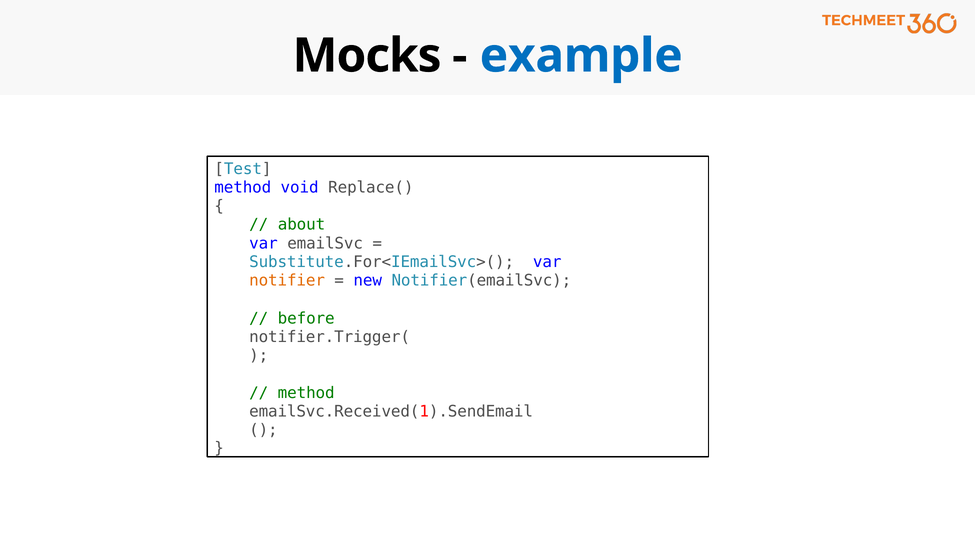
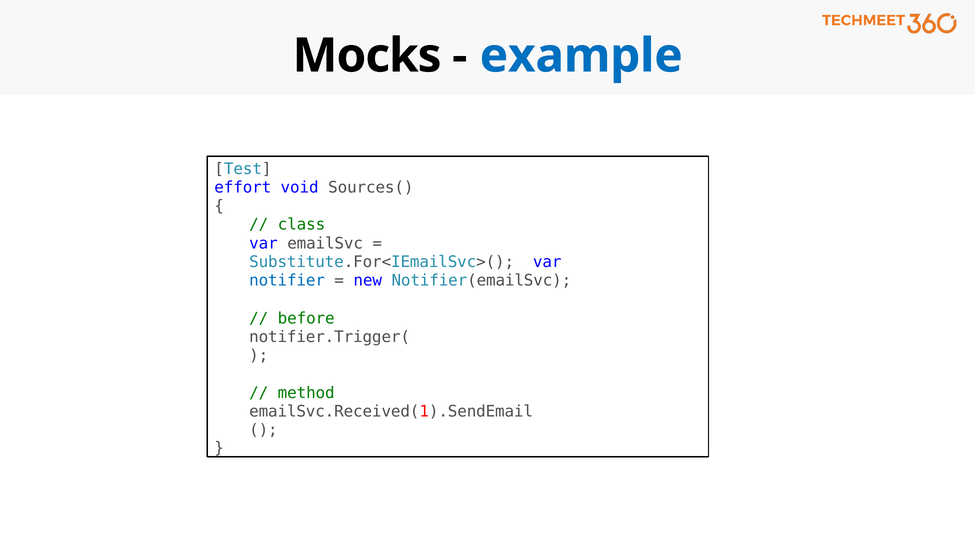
method at (243, 187): method -> effort
Replace(: Replace( -> Sources(
about: about -> class
notifier colour: orange -> blue
